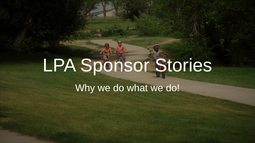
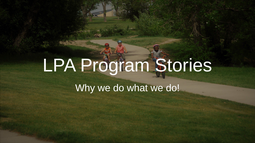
Sponsor: Sponsor -> Program
